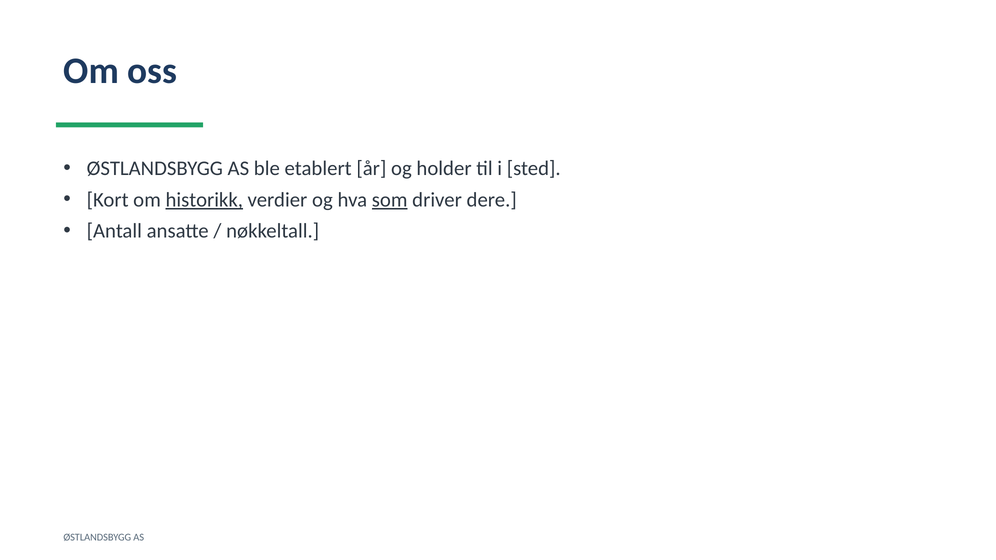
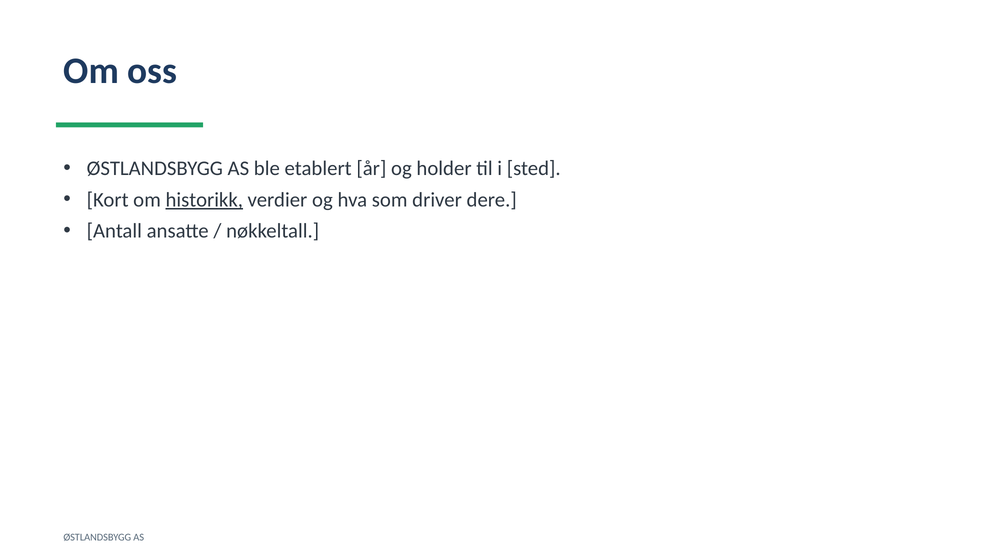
som underline: present -> none
